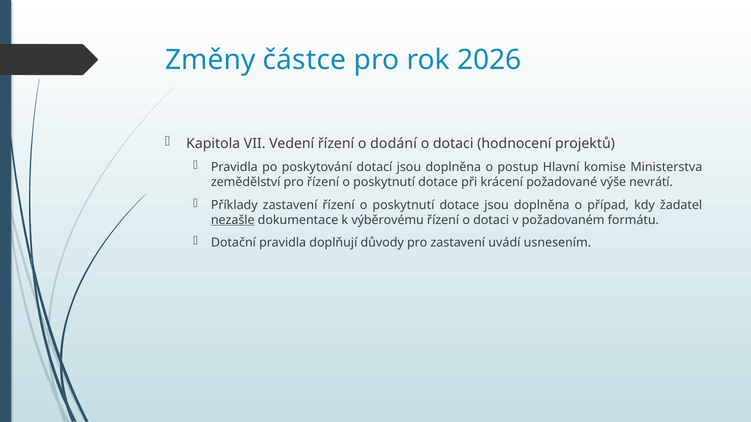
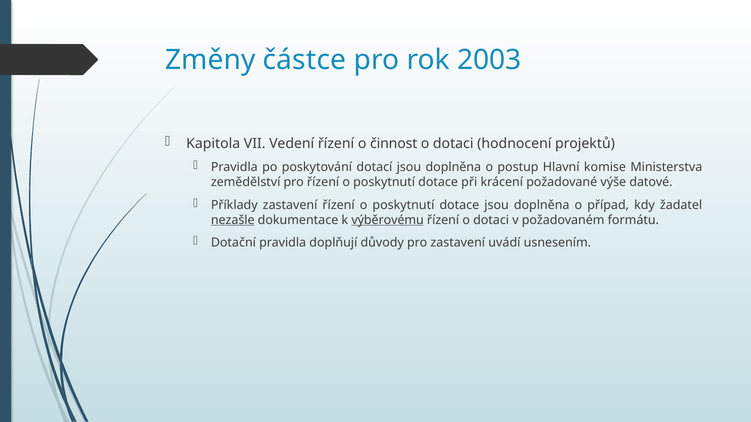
2026: 2026 -> 2003
dodání: dodání -> činnost
nevrátí: nevrátí -> datové
výběrovému underline: none -> present
